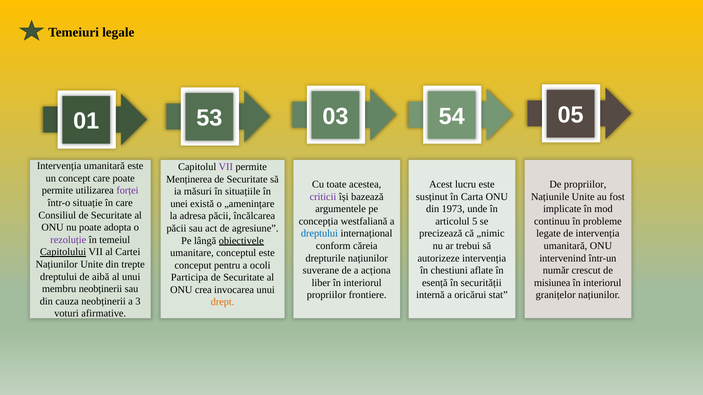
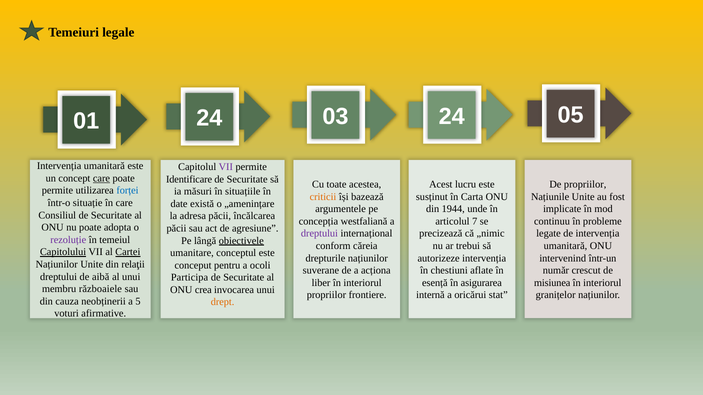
01 53: 53 -> 24
03 54: 54 -> 24
care at (101, 178) underline: none -> present
Menținerea: Menținerea -> Identificare
forței colour: purple -> blue
criticii colour: purple -> orange
unei: unei -> date
1973: 1973 -> 1944
5: 5 -> 7
dreptului at (319, 234) colour: blue -> purple
Cartei underline: none -> present
trepte: trepte -> relaţii
securității: securității -> asigurarea
membru neobținerii: neobținerii -> războaiele
3: 3 -> 5
